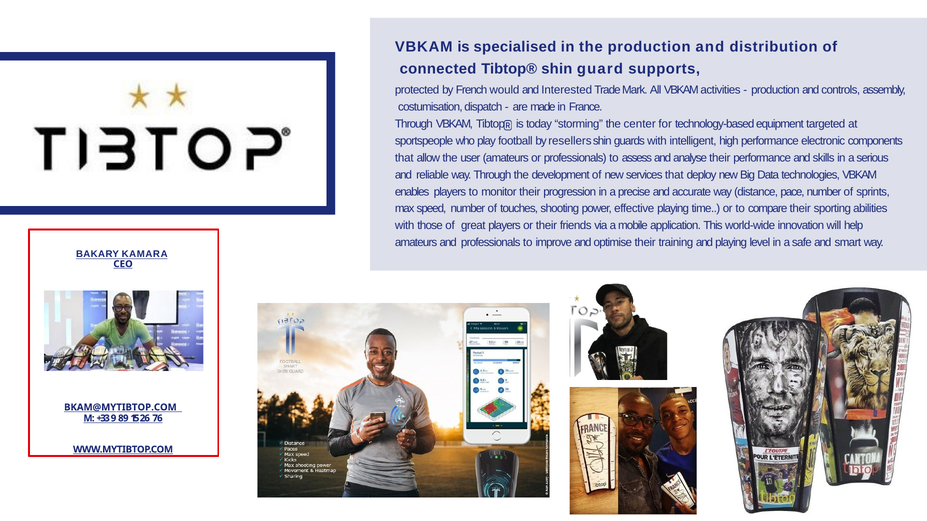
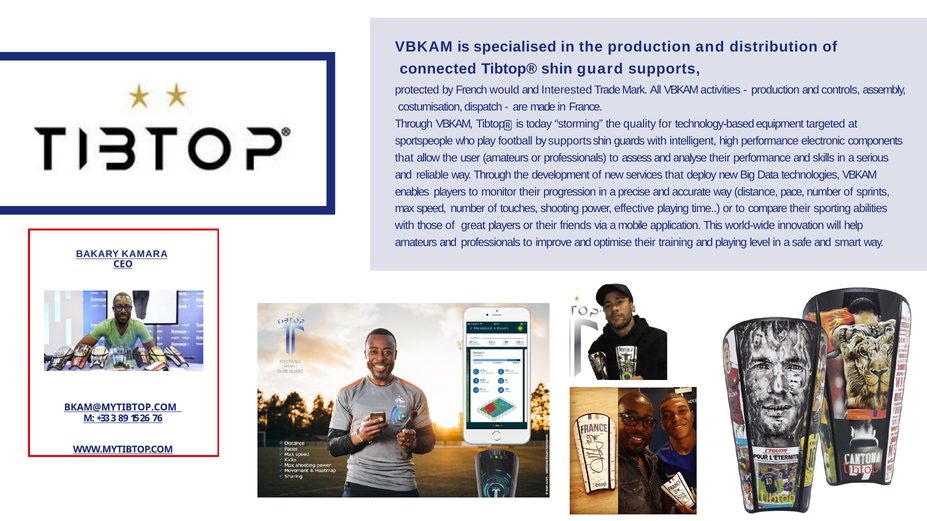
center: center -> quality
by resellers: resellers -> supports
9: 9 -> 3
